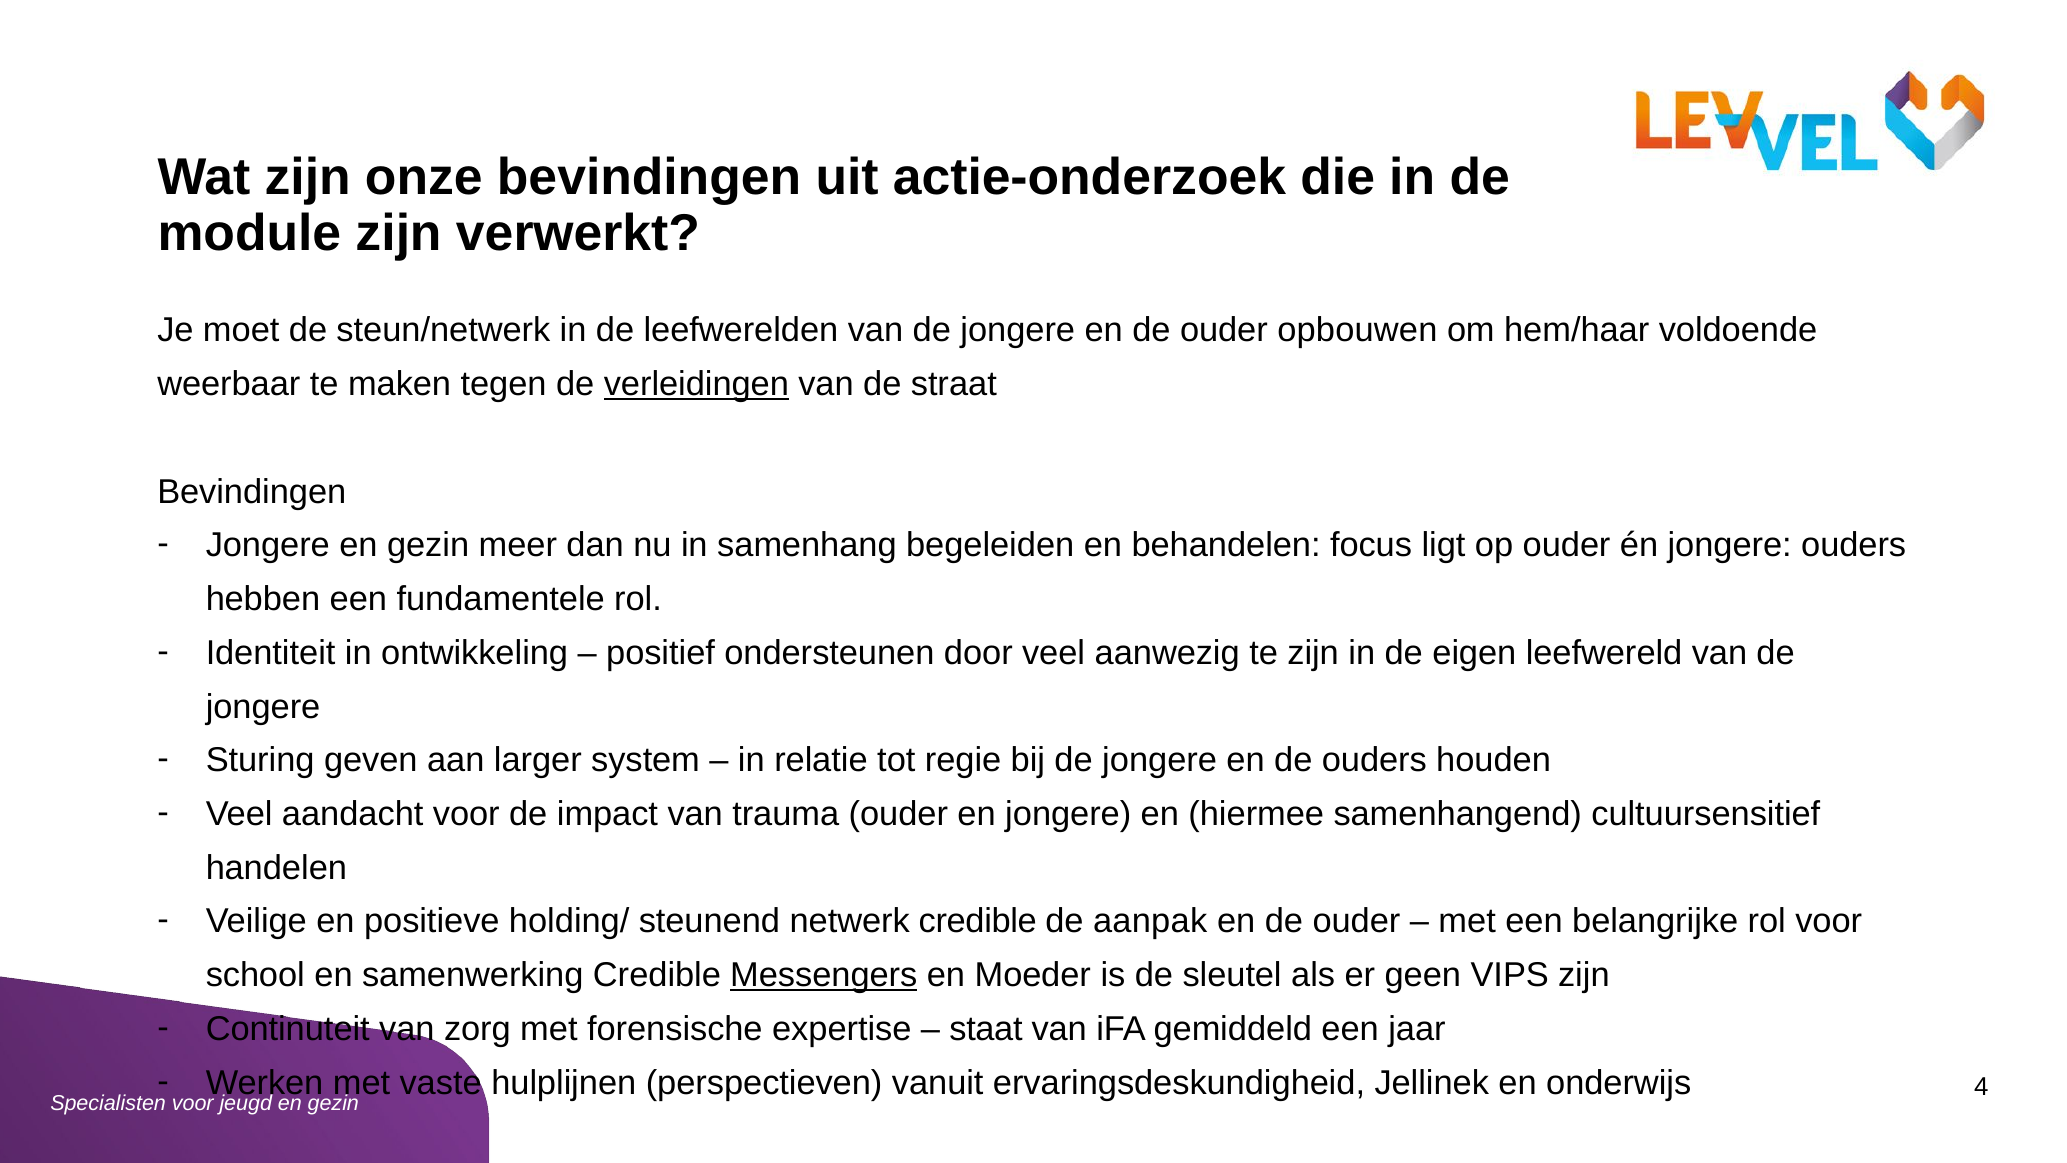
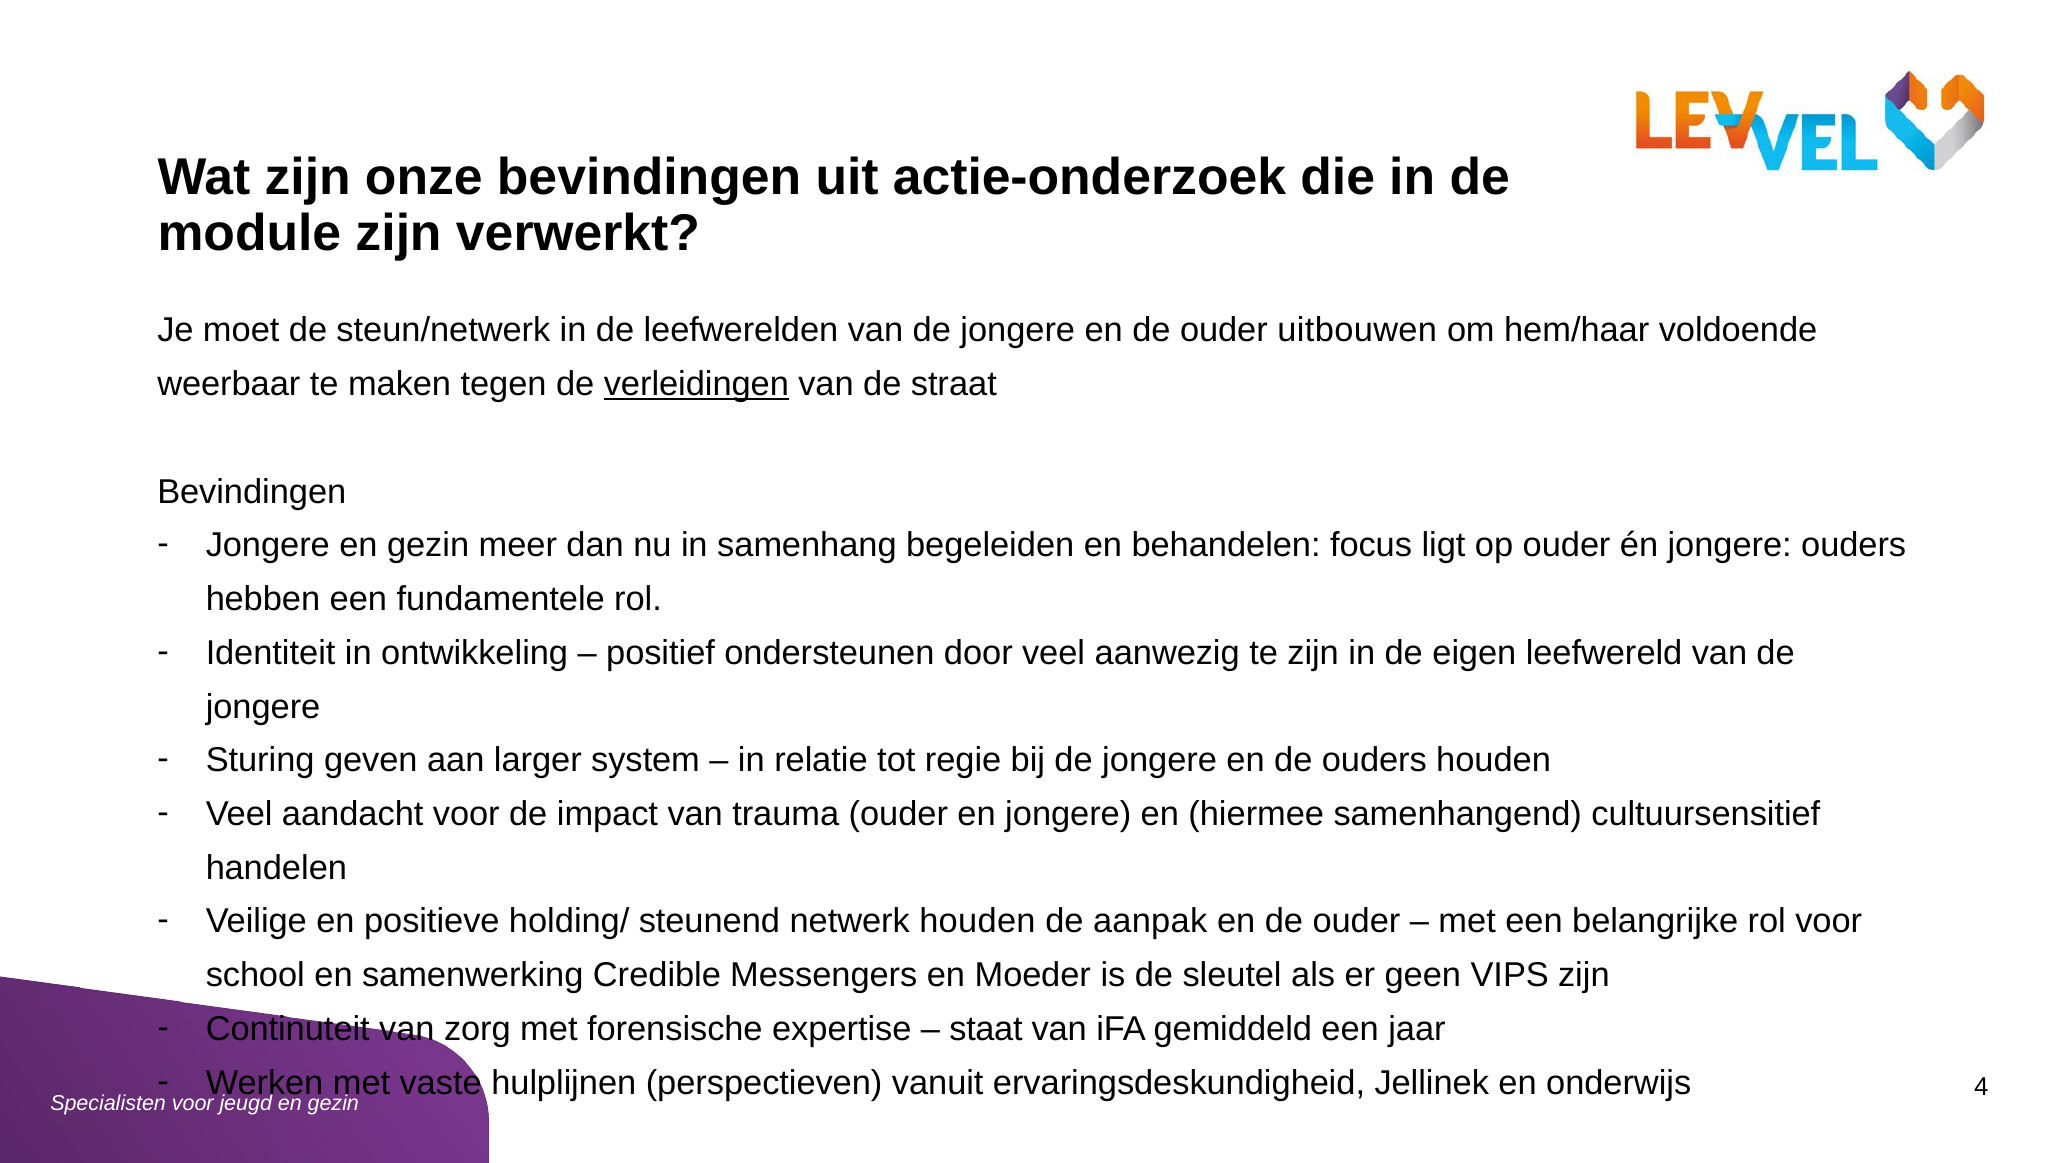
opbouwen: opbouwen -> uitbouwen
netwerk credible: credible -> houden
Messengers underline: present -> none
